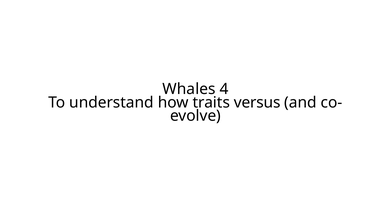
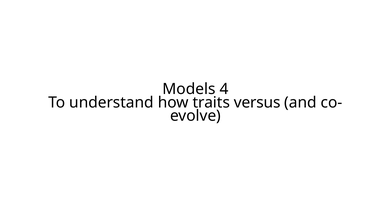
Whales: Whales -> Models
